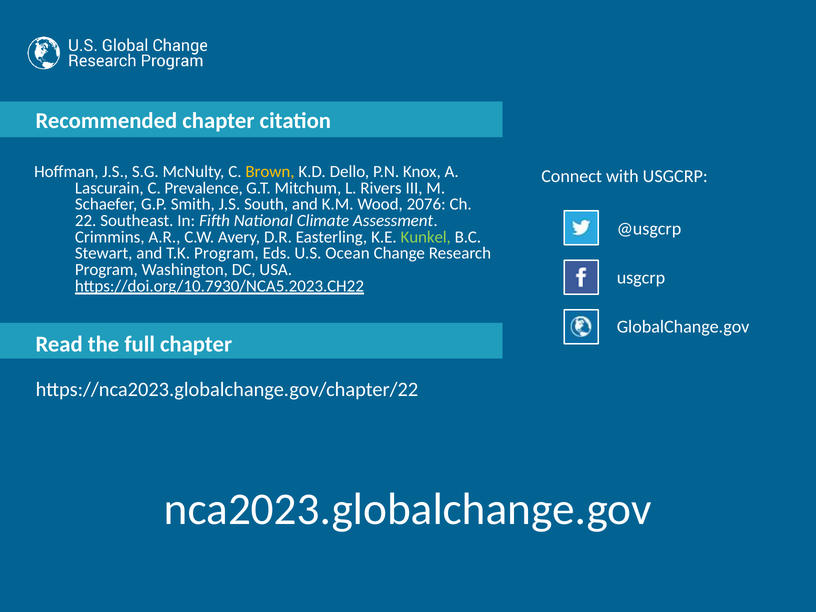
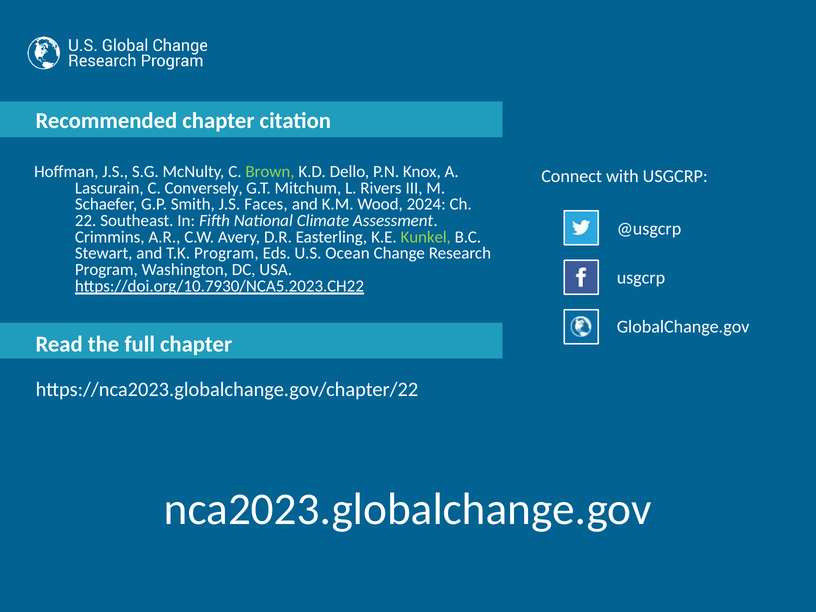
Brown colour: yellow -> light green
Prevalence: Prevalence -> Conversely
South: South -> Faces
2076: 2076 -> 2024
